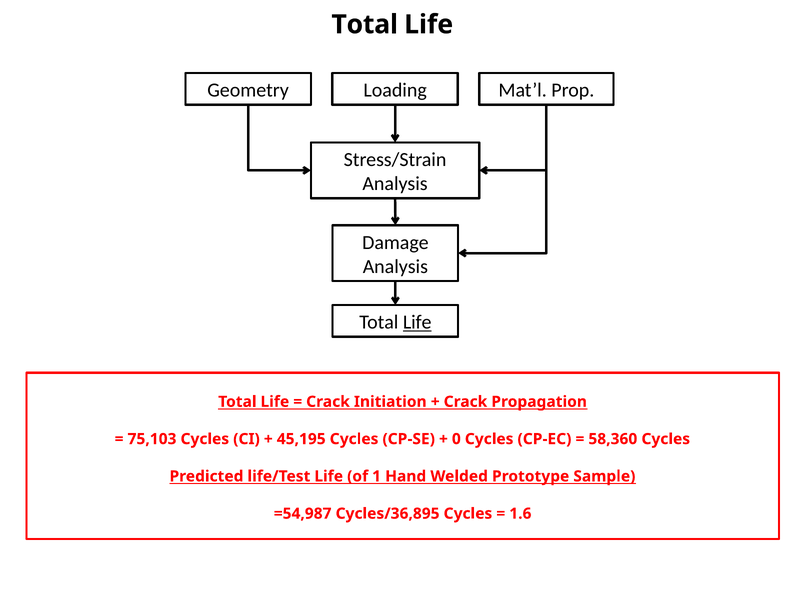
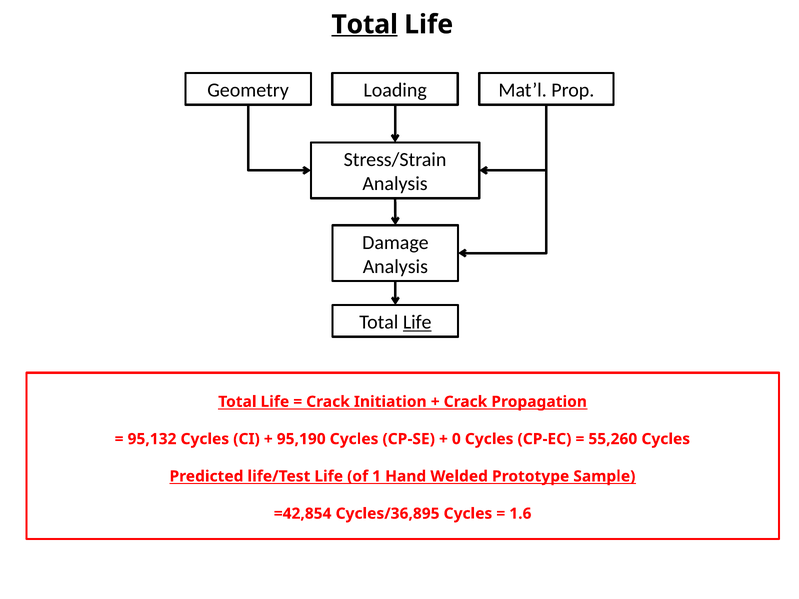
Total at (365, 24) underline: none -> present
75,103: 75,103 -> 95,132
45,195: 45,195 -> 95,190
58,360: 58,360 -> 55,260
=54,987: =54,987 -> =42,854
